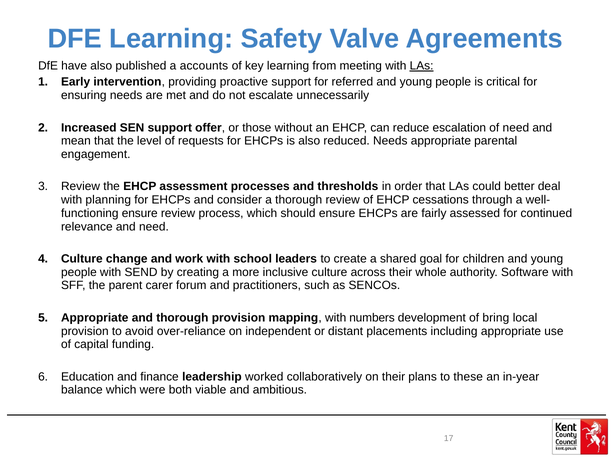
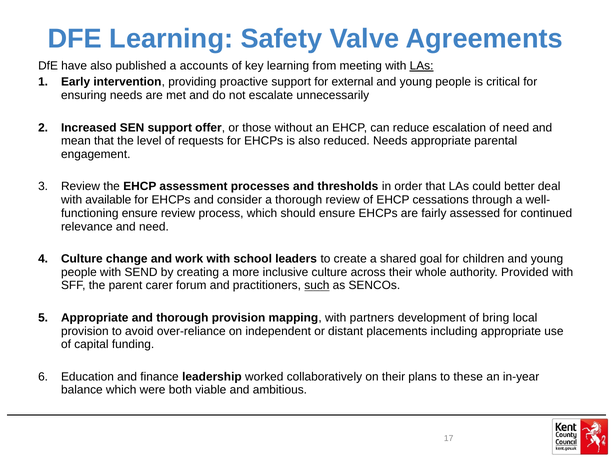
referred: referred -> external
planning: planning -> available
Software: Software -> Provided
such underline: none -> present
numbers: numbers -> partners
